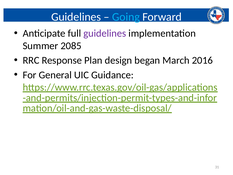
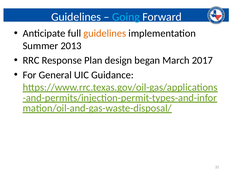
guidelines at (105, 33) colour: purple -> orange
2085: 2085 -> 2013
March 2016: 2016 -> 2017
